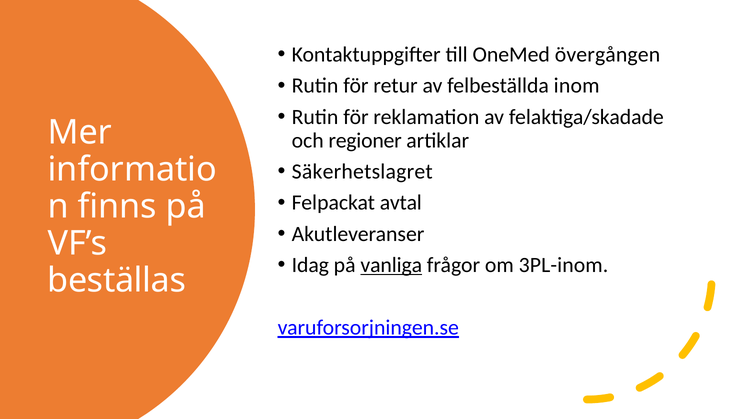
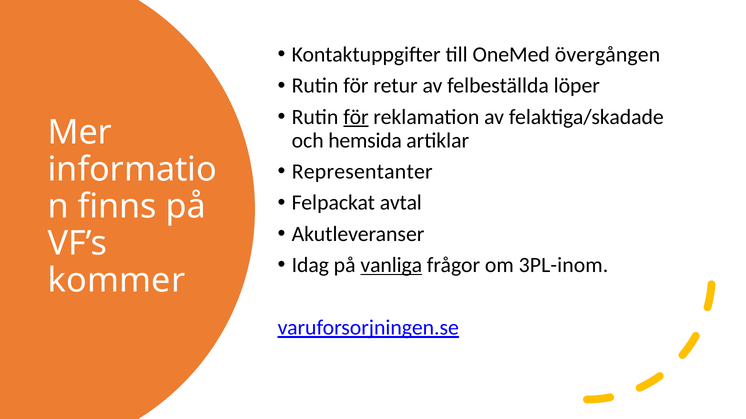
inom: inom -> löper
för at (356, 117) underline: none -> present
regioner: regioner -> hemsida
Säkerhetslagret: Säkerhetslagret -> Representanter
beställas: beställas -> kommer
